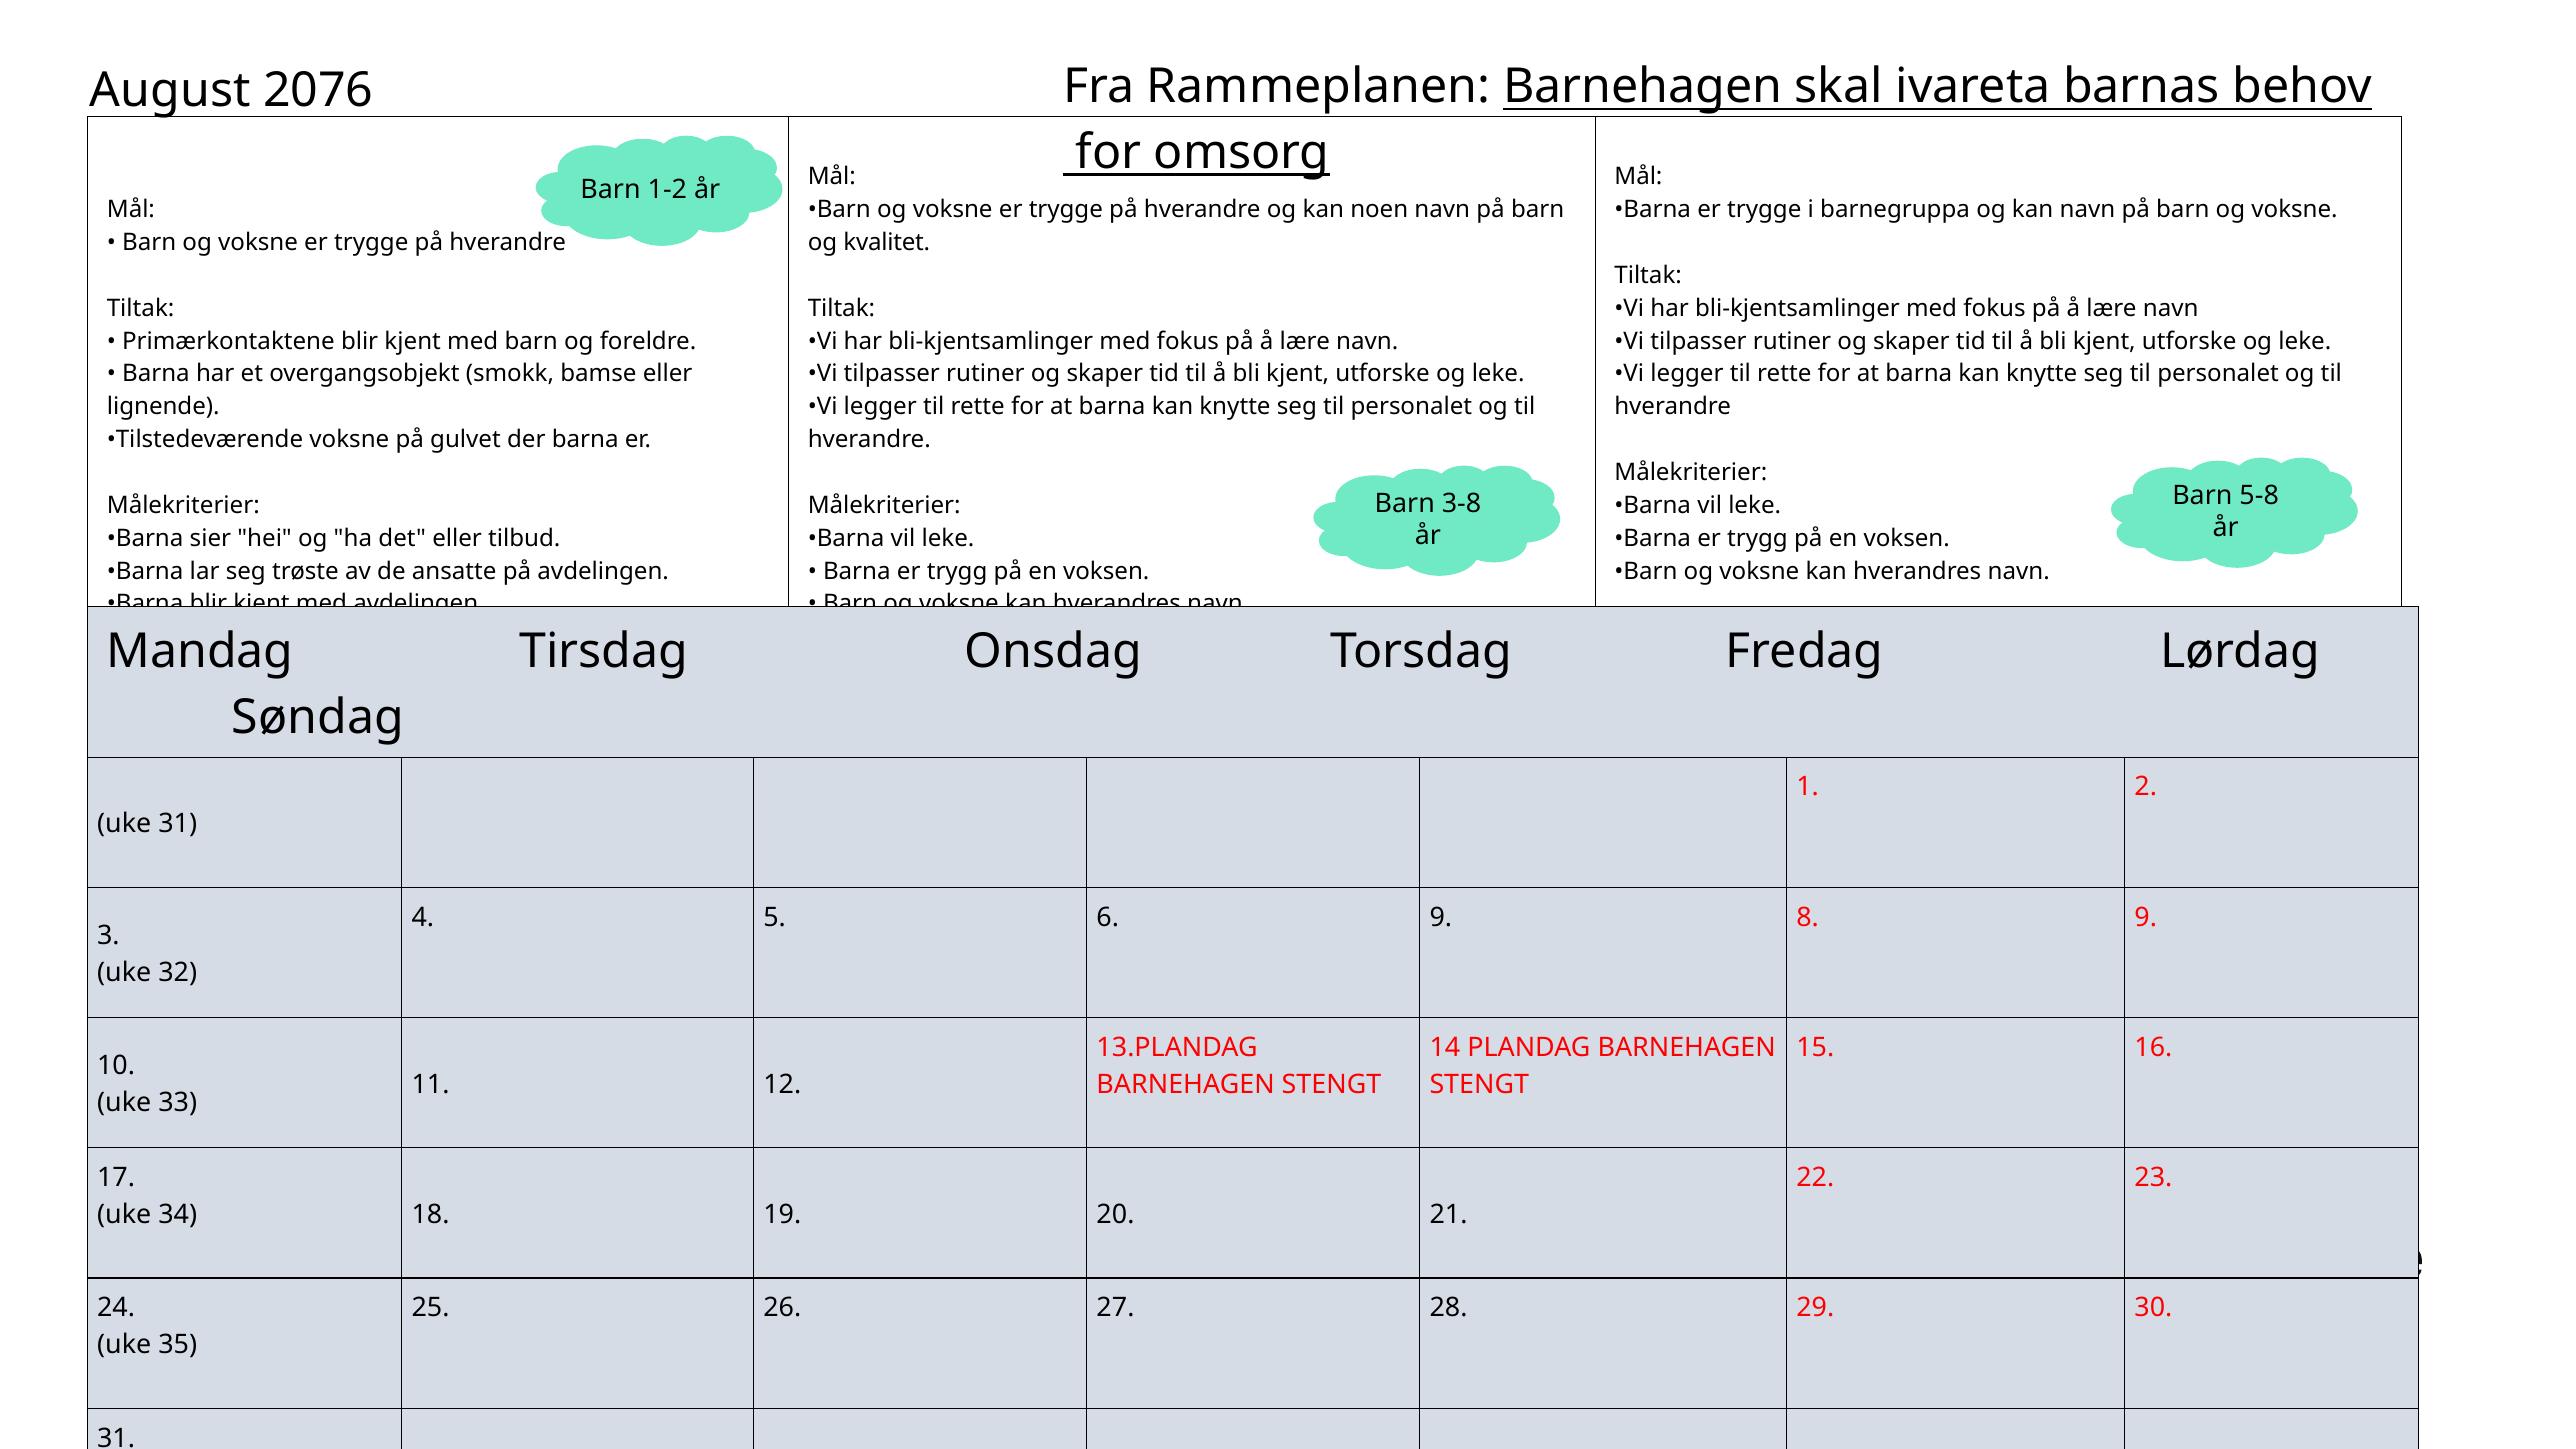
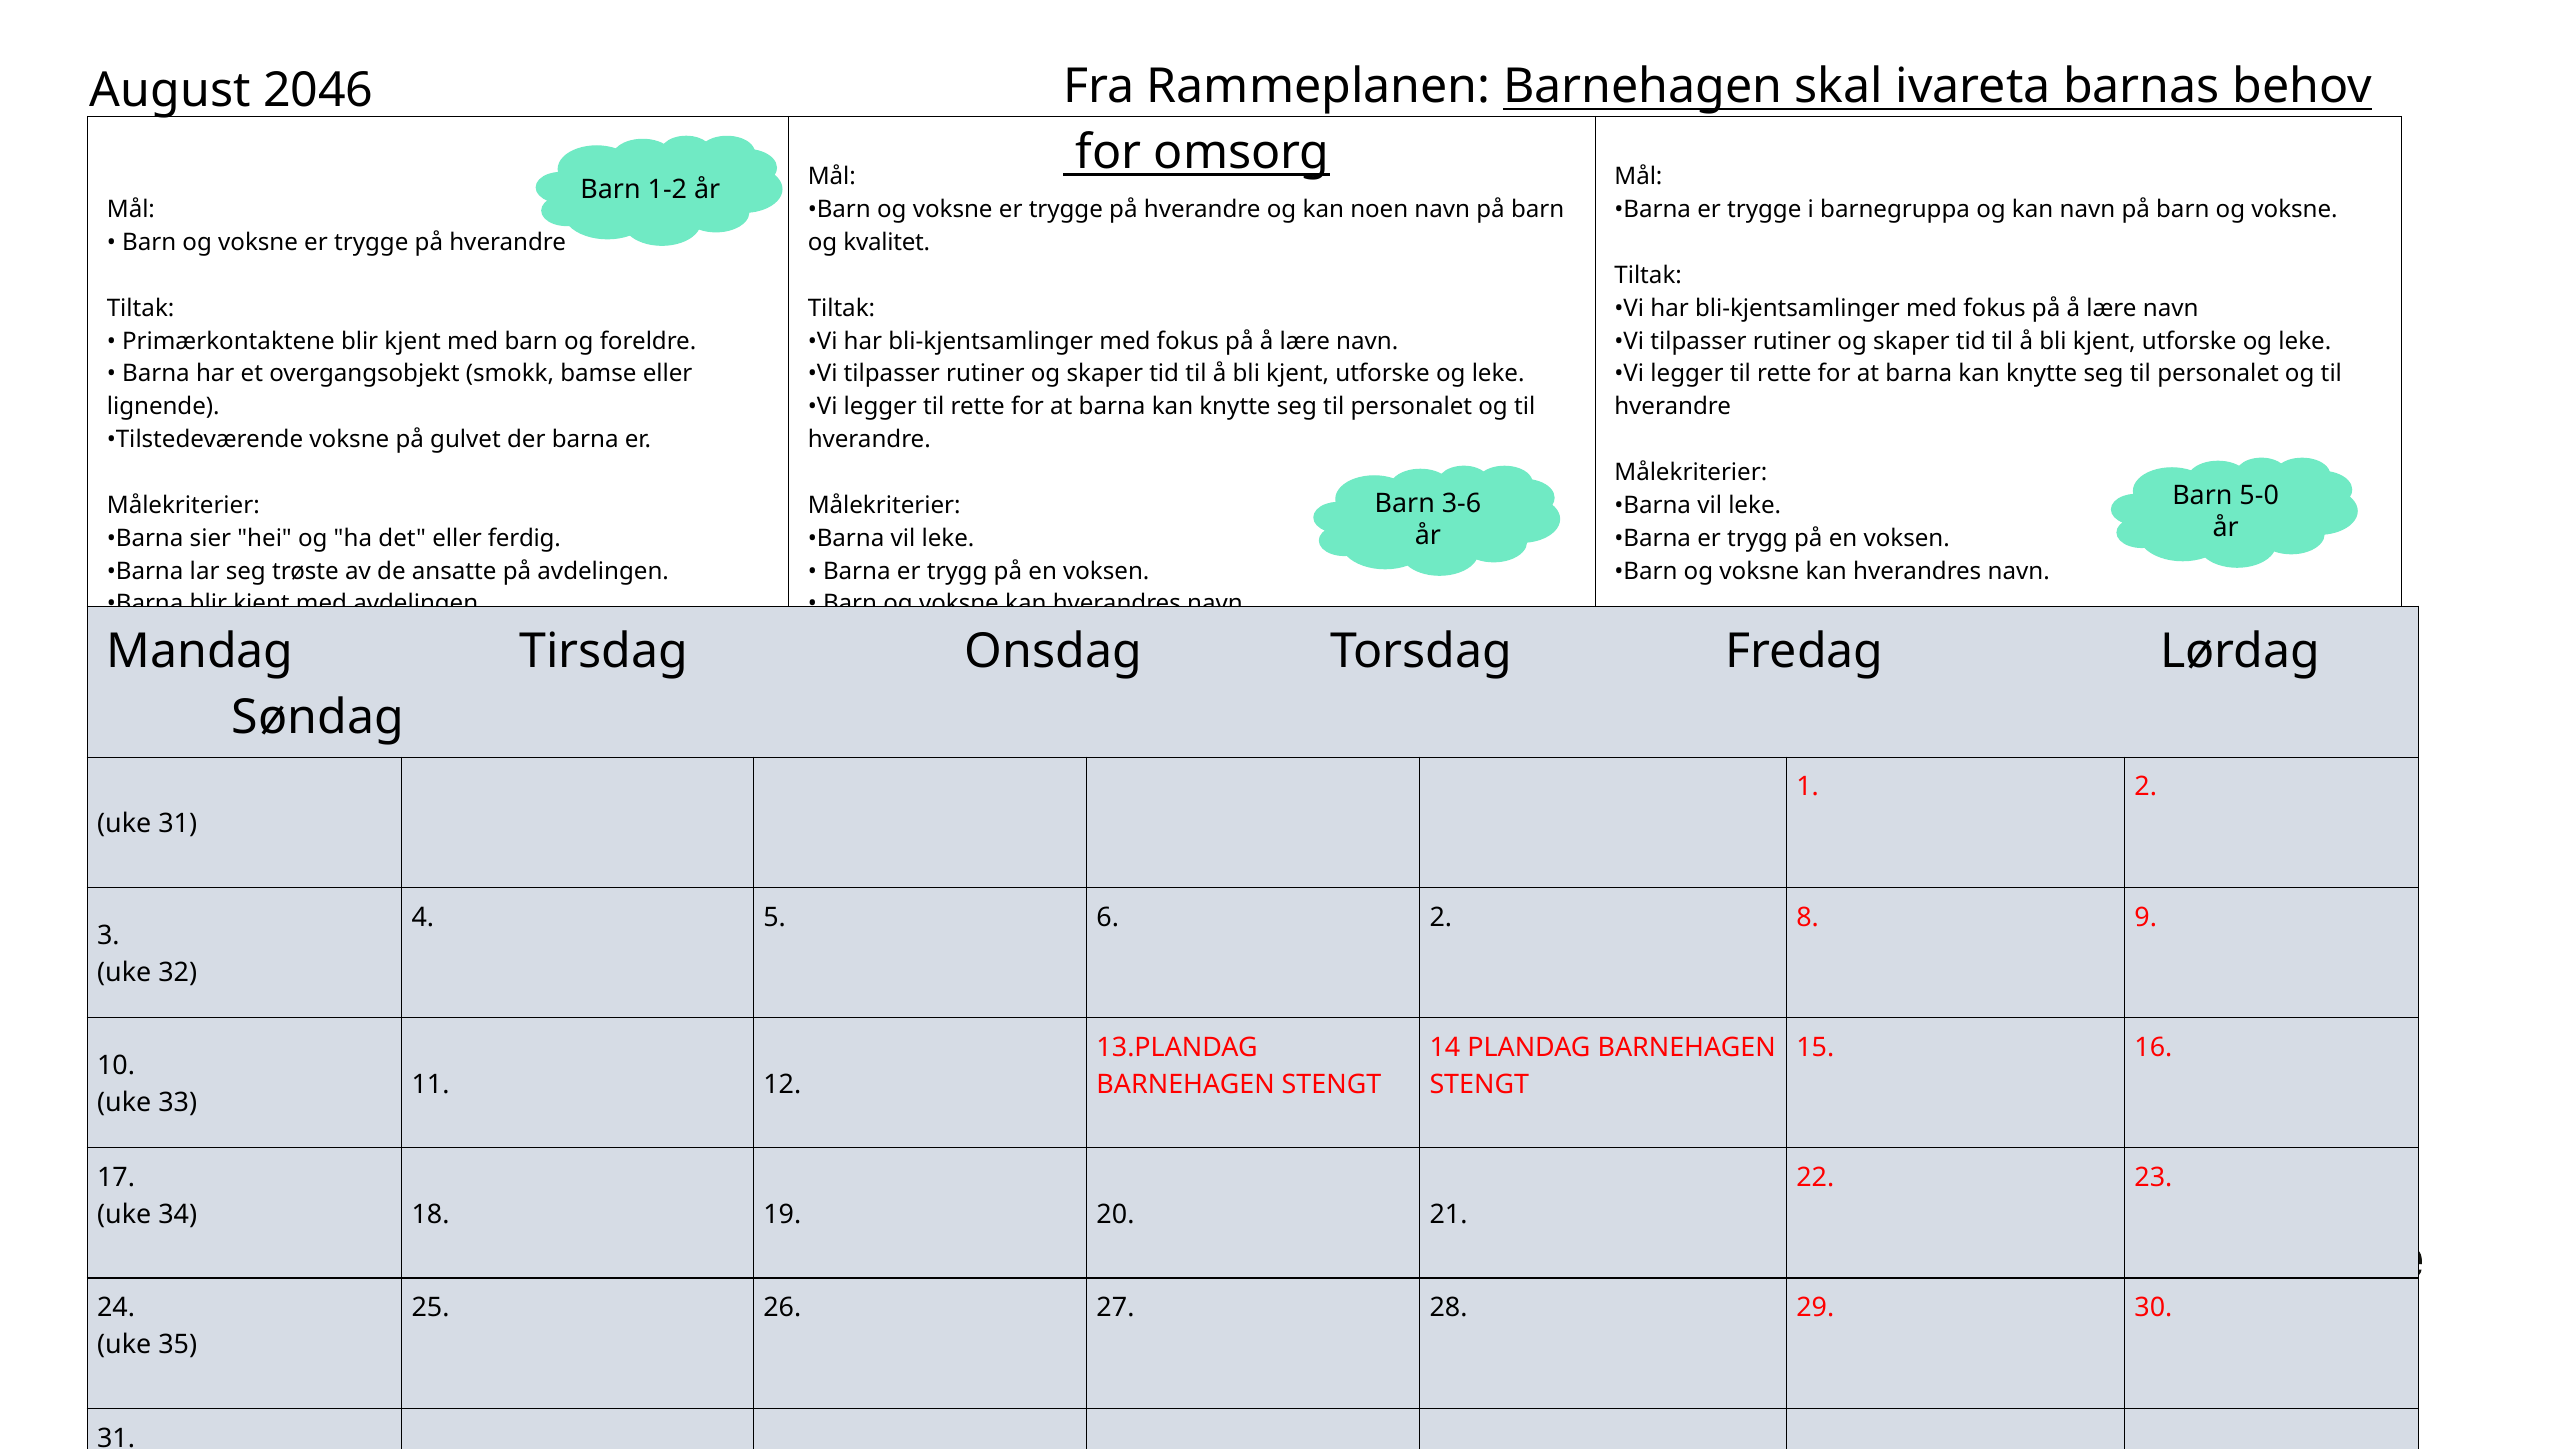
2076: 2076 -> 2046
5-8: 5-8 -> 5-0
3-8: 3-8 -> 3-6
tilbud: tilbud -> ferdig
6 9: 9 -> 2
